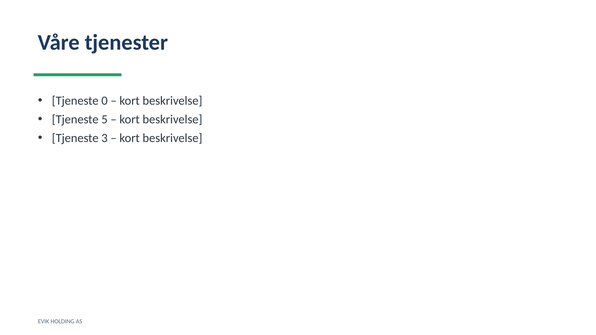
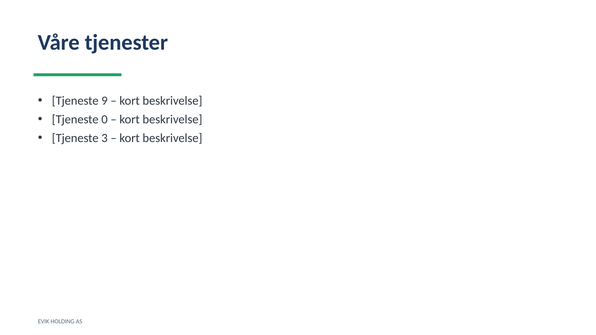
0: 0 -> 9
5: 5 -> 0
